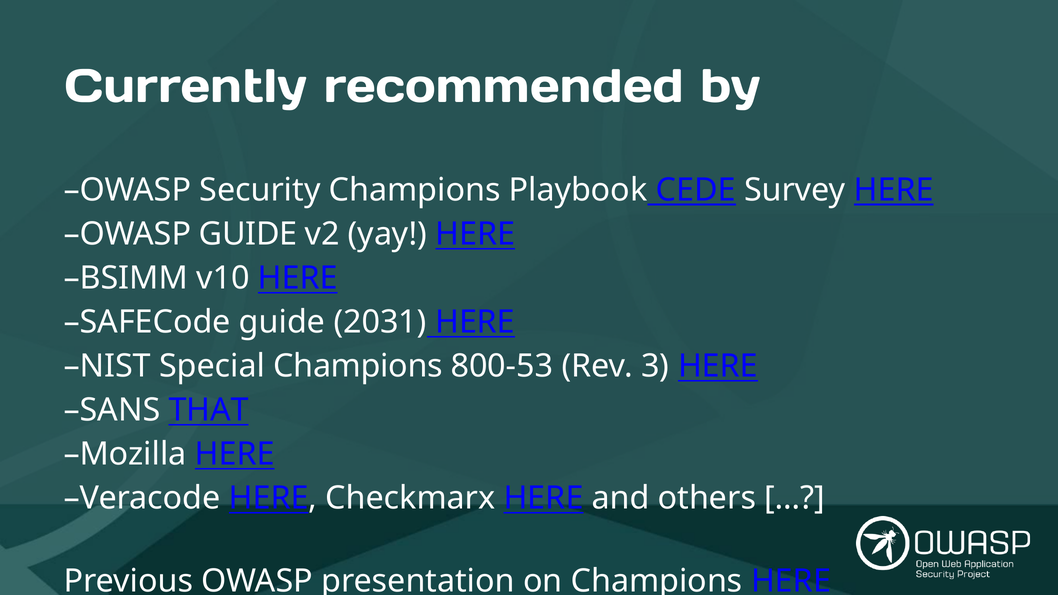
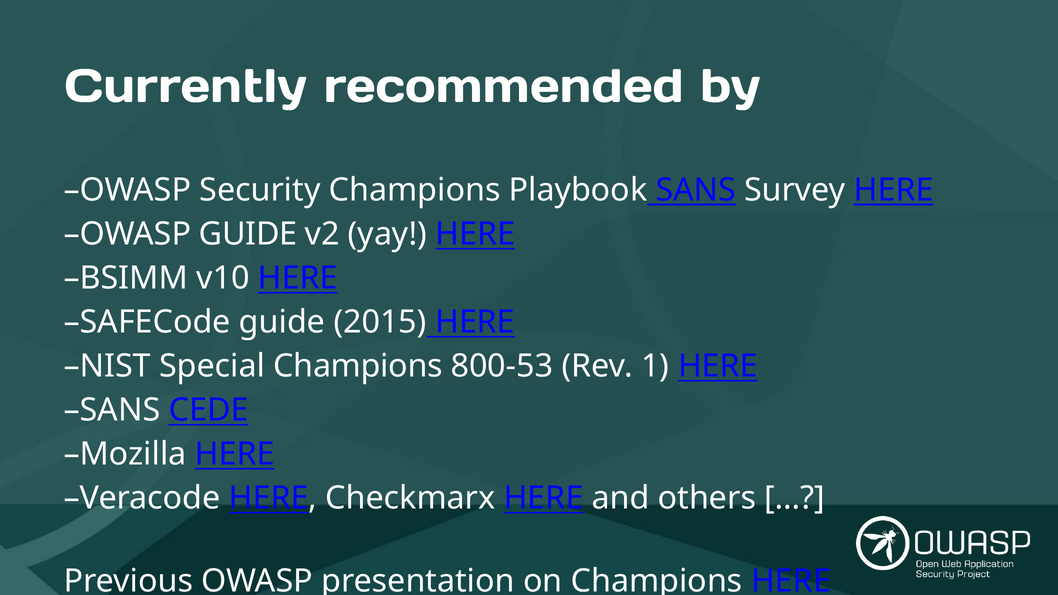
Playbook CEDE: CEDE -> SANS
2031: 2031 -> 2015
3: 3 -> 1
THAT: THAT -> CEDE
